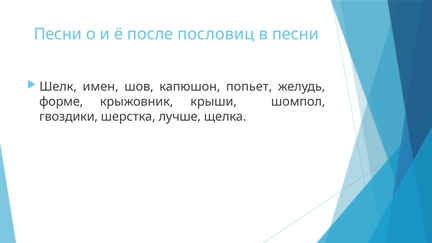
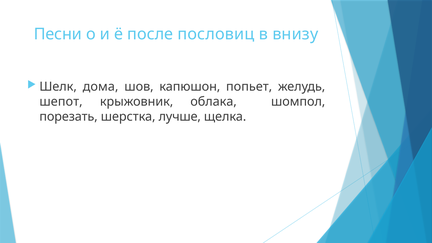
в песни: песни -> внизу
имен: имен -> дома
форме: форме -> шепот
крыши: крыши -> облака
гвоздики: гвоздики -> порезать
